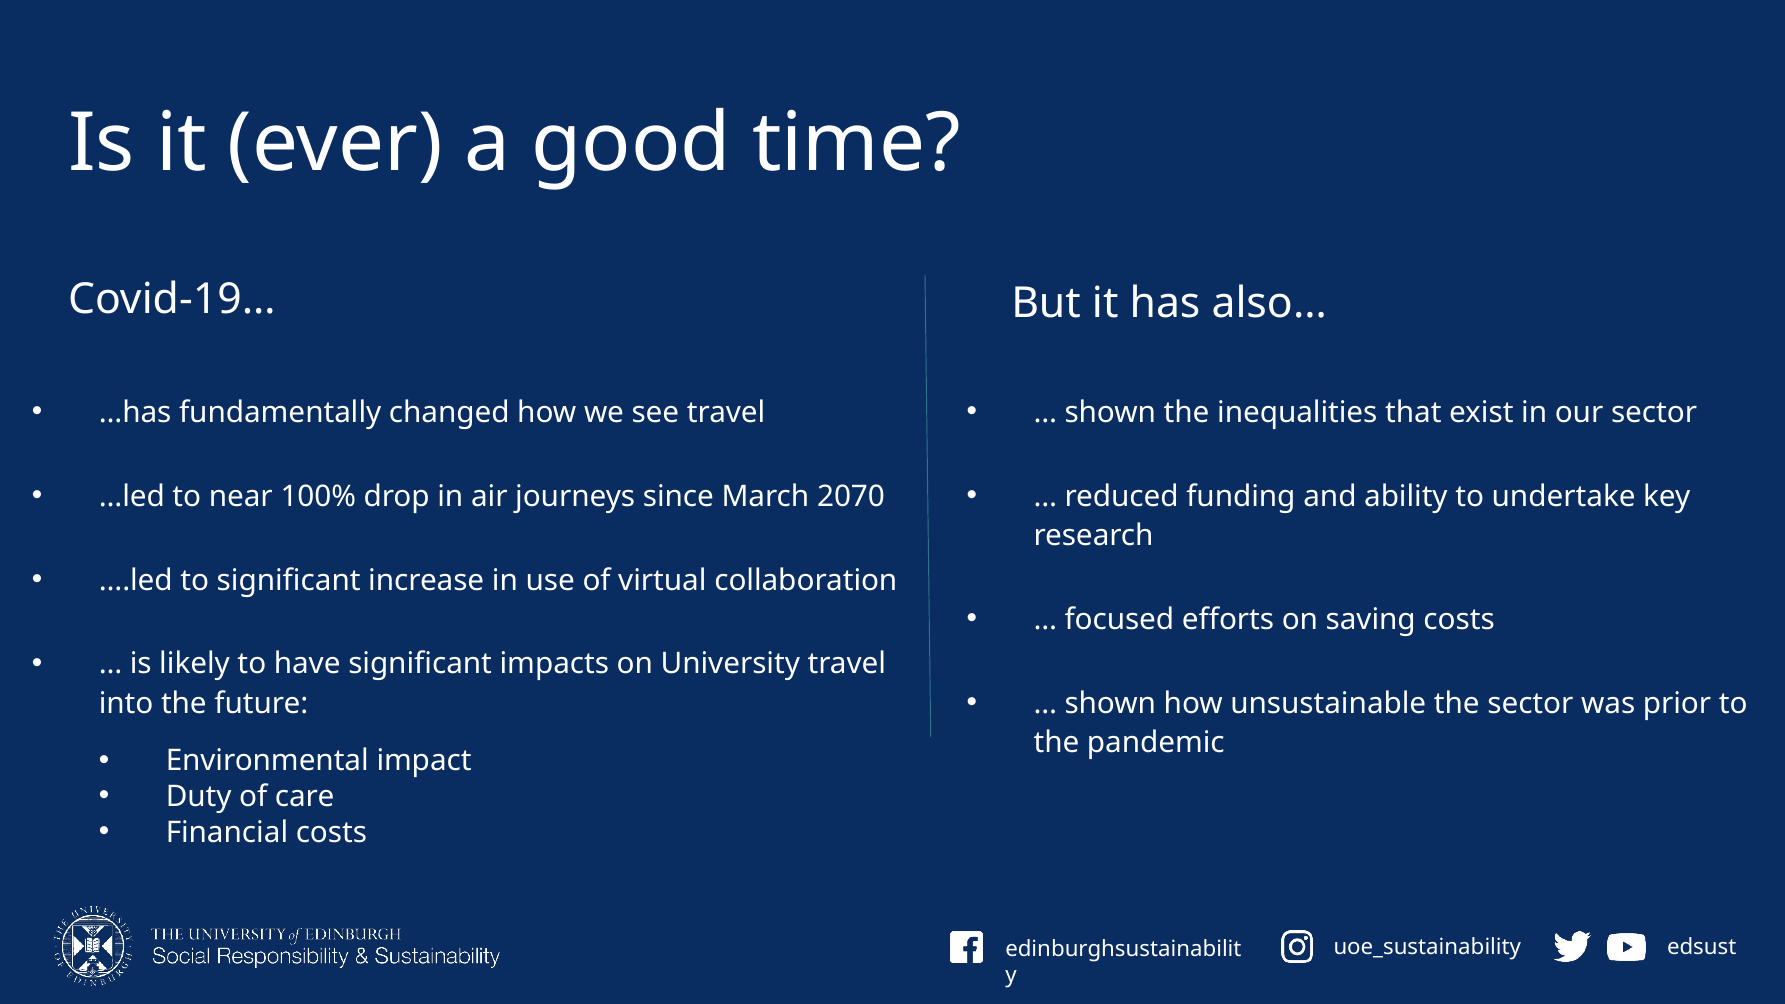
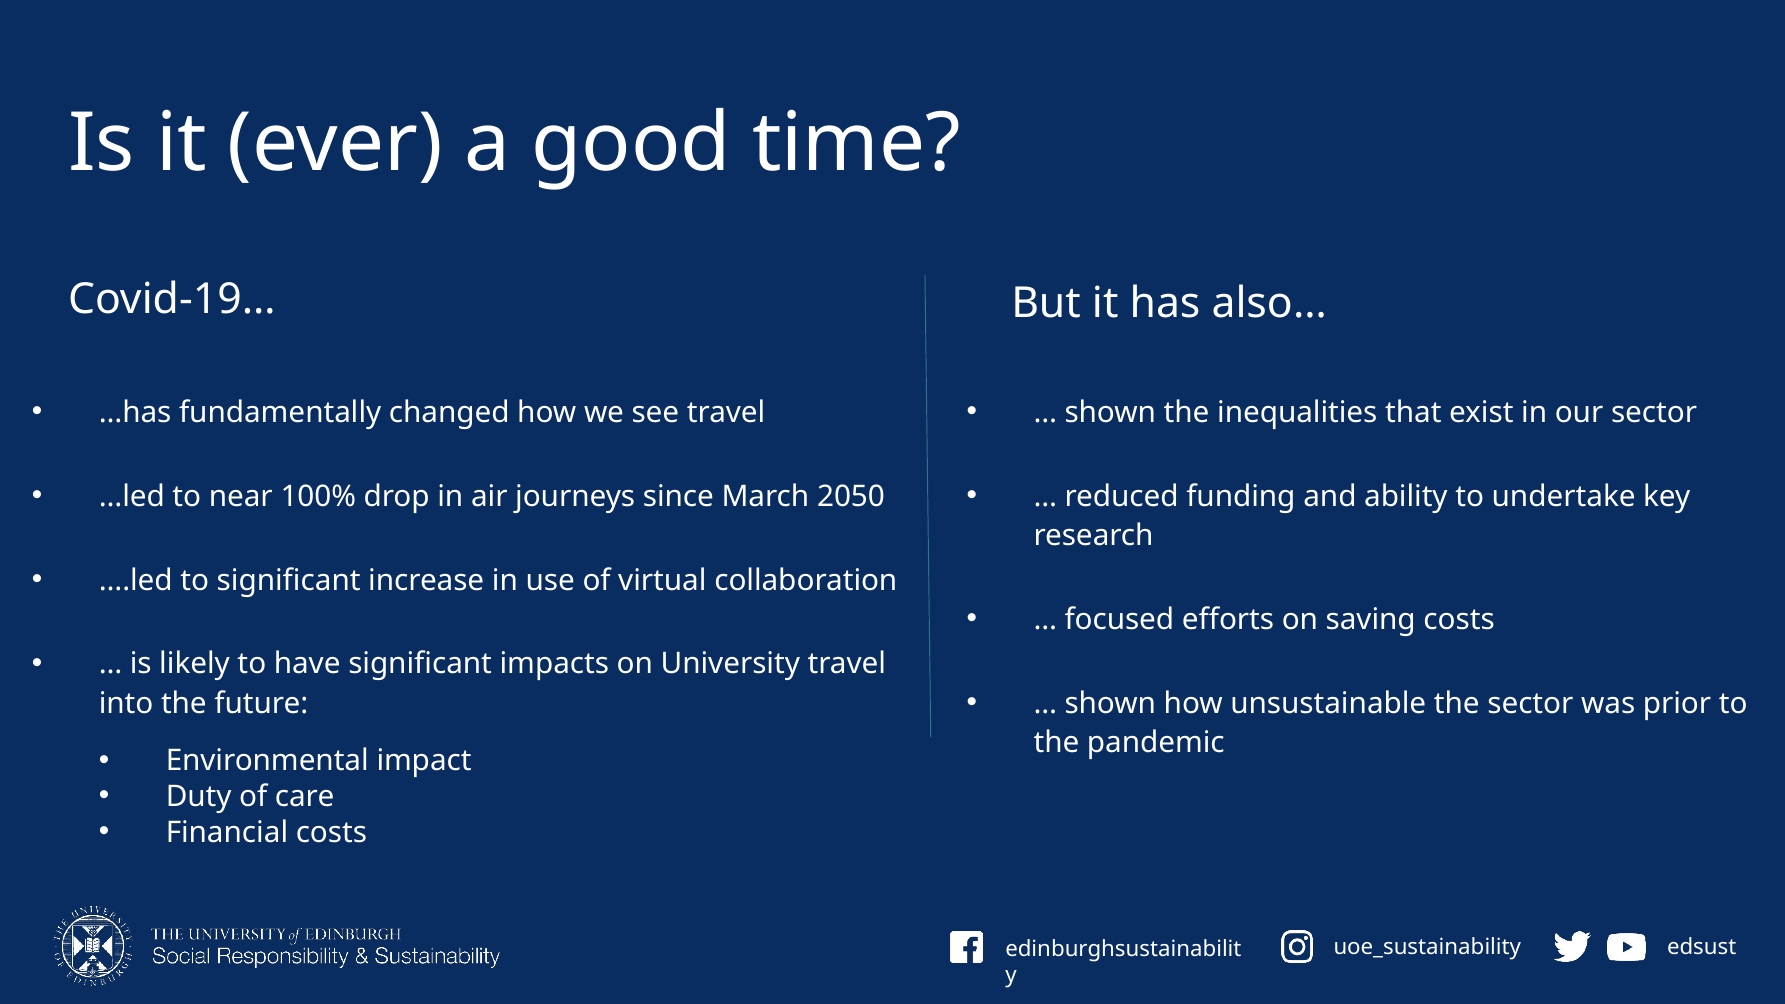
2070: 2070 -> 2050
